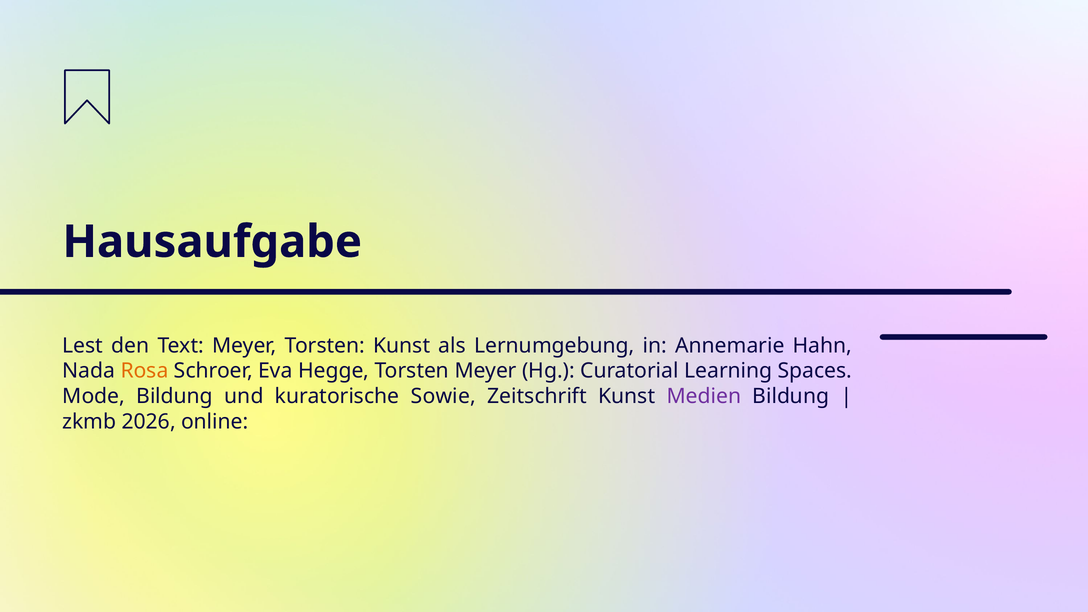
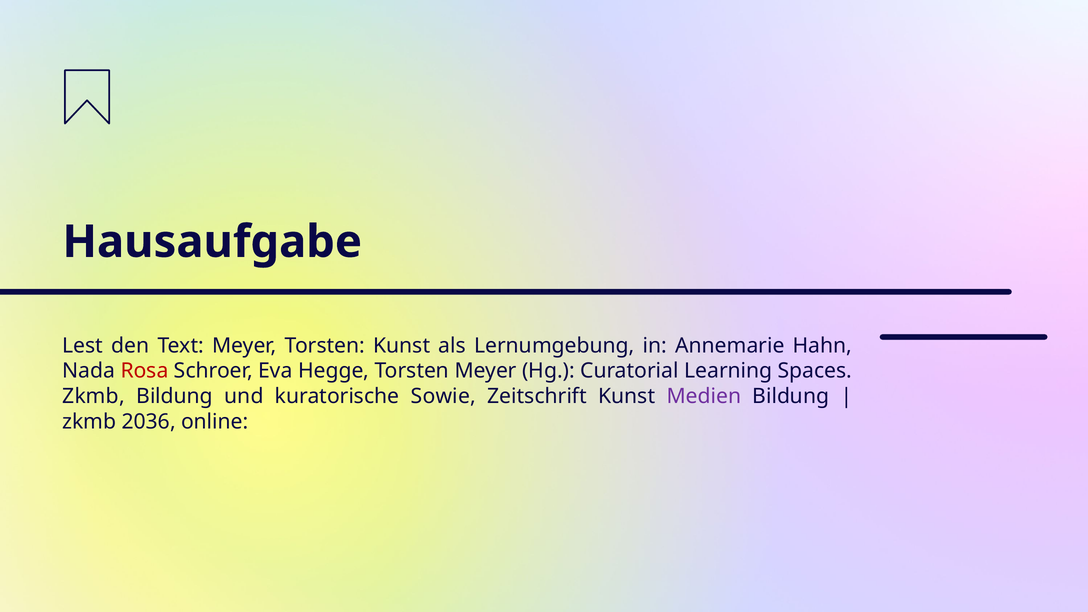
Rosa colour: orange -> red
Mode at (94, 396): Mode -> Zkmb
2026: 2026 -> 2036
